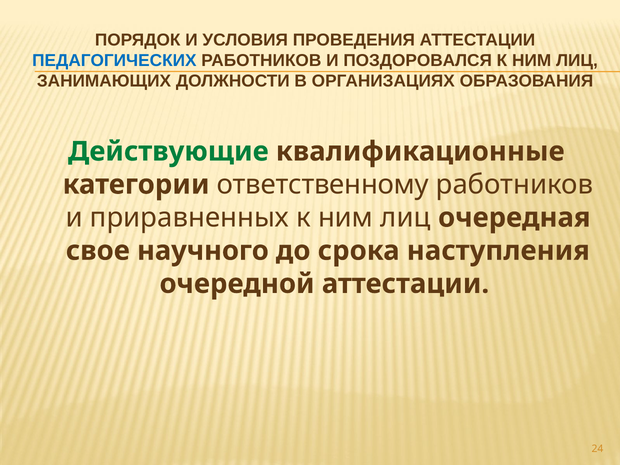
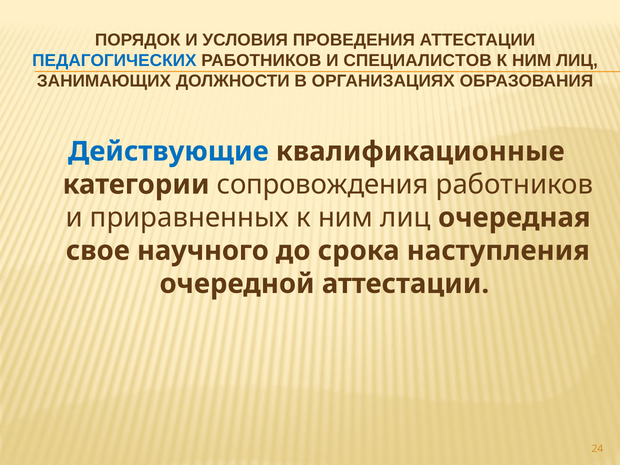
ПОЗДОРОВАЛСЯ: ПОЗДОРОВАЛСЯ -> СПЕЦИАЛИСТОВ
Действующие colour: green -> blue
ответственному: ответственному -> сопровождения
